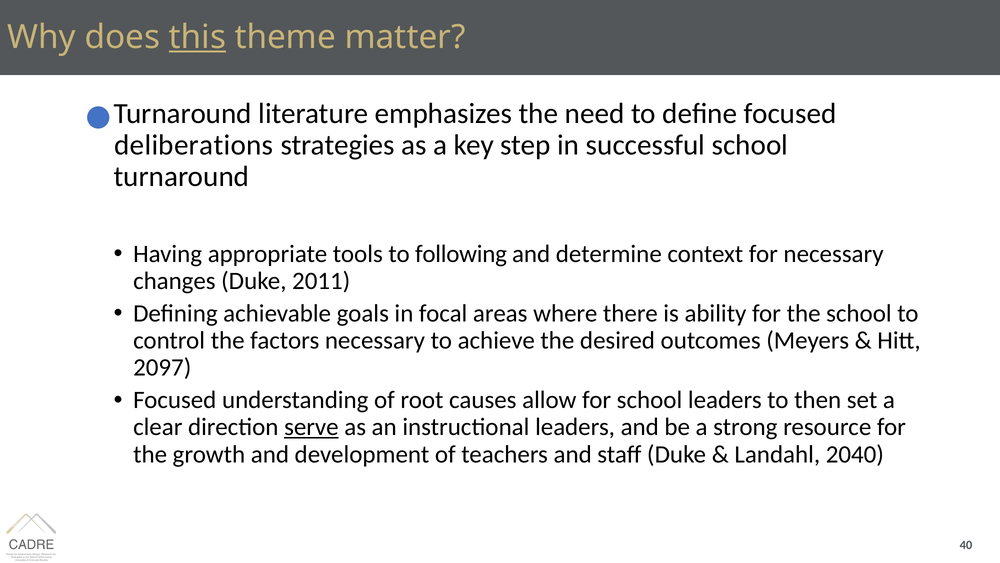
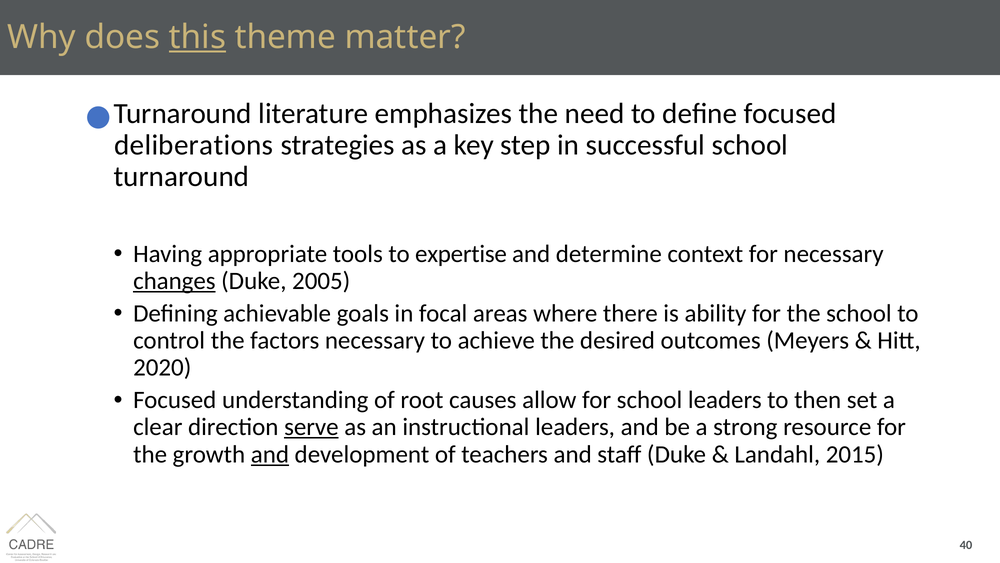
following: following -> expertise
changes underline: none -> present
2011: 2011 -> 2005
2097: 2097 -> 2020
and at (270, 454) underline: none -> present
2040: 2040 -> 2015
